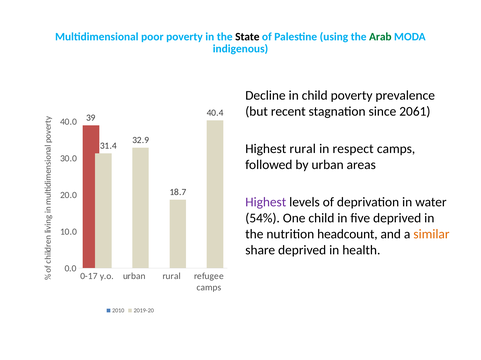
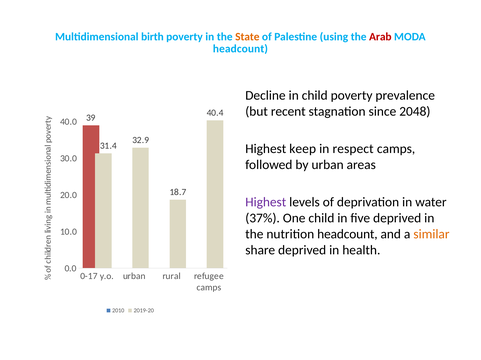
poor: poor -> birth
State colour: black -> orange
Arab colour: green -> red
indigenous at (240, 49): indigenous -> headcount
2061: 2061 -> 2048
Highest rural: rural -> keep
54%: 54% -> 37%
